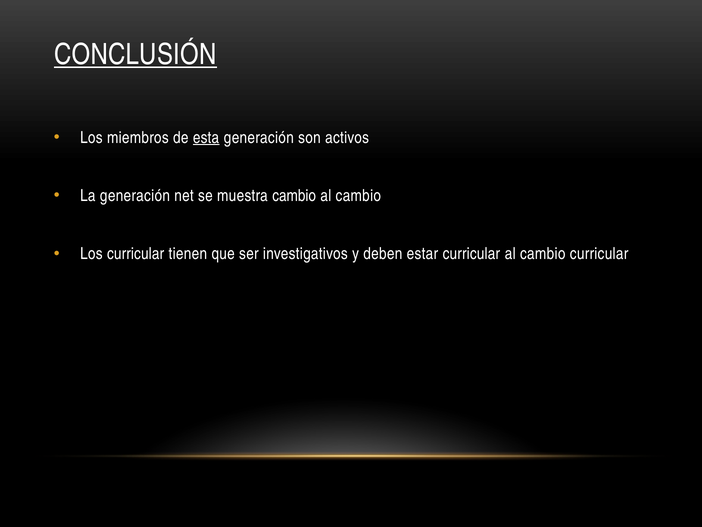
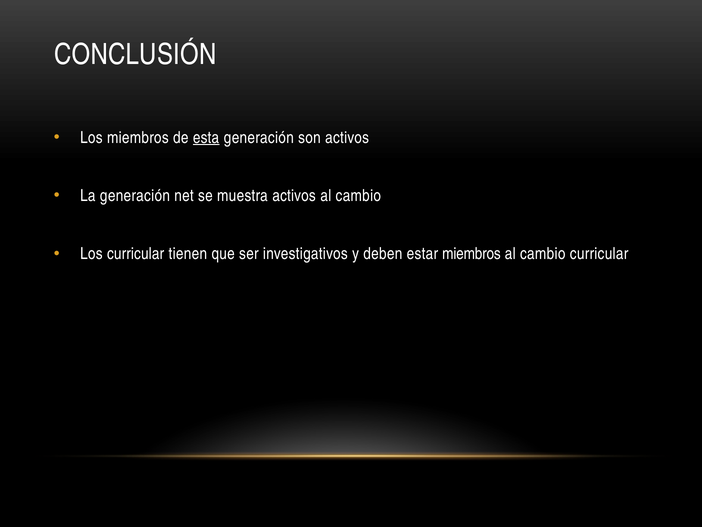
CONCLUSIÓN underline: present -> none
muestra cambio: cambio -> activos
estar curricular: curricular -> miembros
